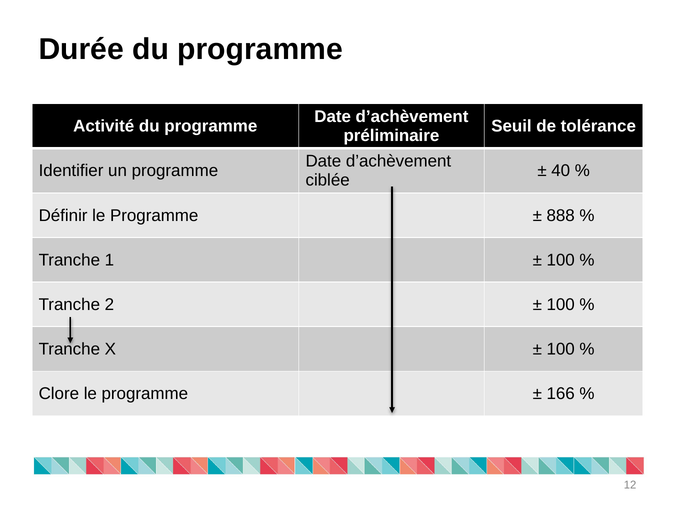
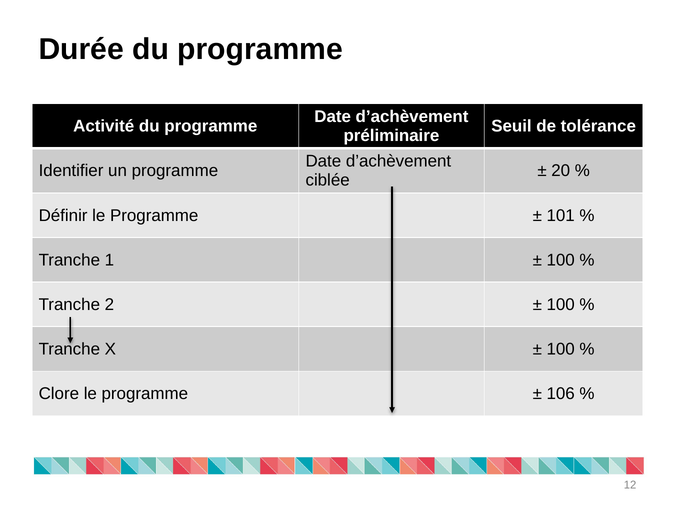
40: 40 -> 20
888: 888 -> 101
166: 166 -> 106
